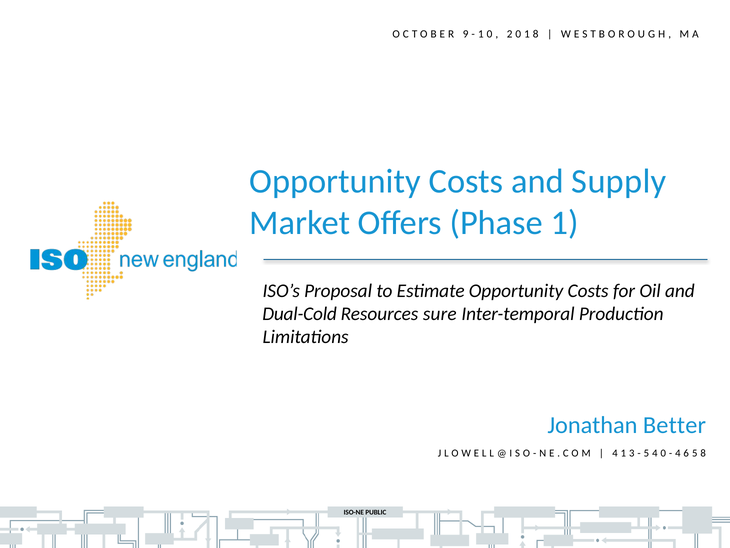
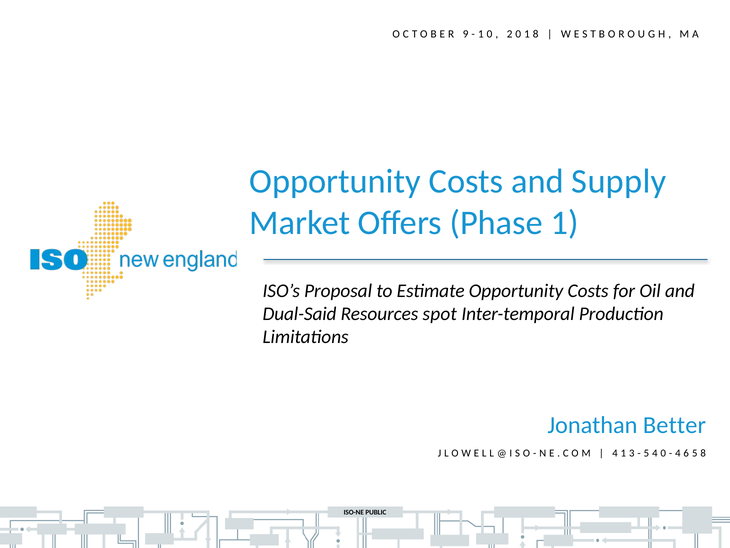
Dual-Cold: Dual-Cold -> Dual-Said
sure: sure -> spot
